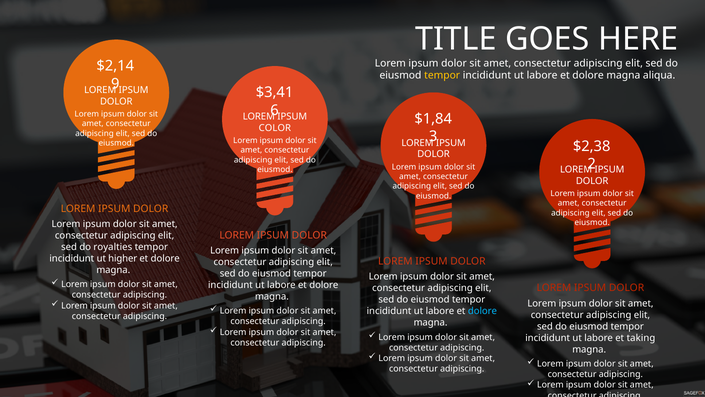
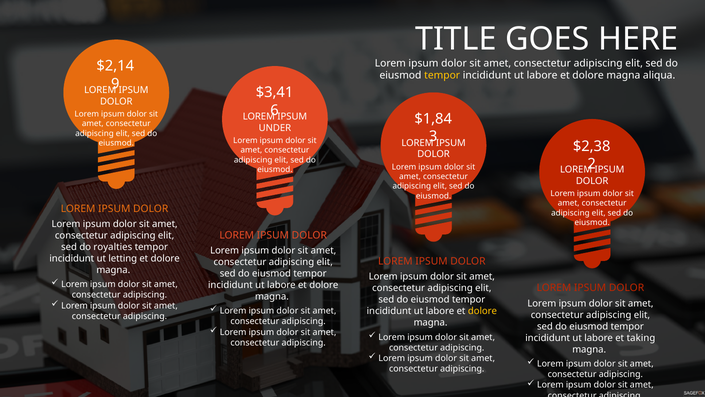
COLOR: COLOR -> UNDER
higher: higher -> letting
dolore at (482, 311) colour: light blue -> yellow
